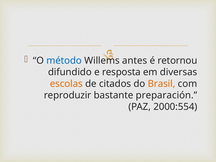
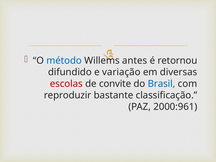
resposta: resposta -> variação
escolas colour: orange -> red
citados: citados -> convite
Brasil colour: orange -> blue
preparación: preparación -> classificação
2000:554: 2000:554 -> 2000:961
